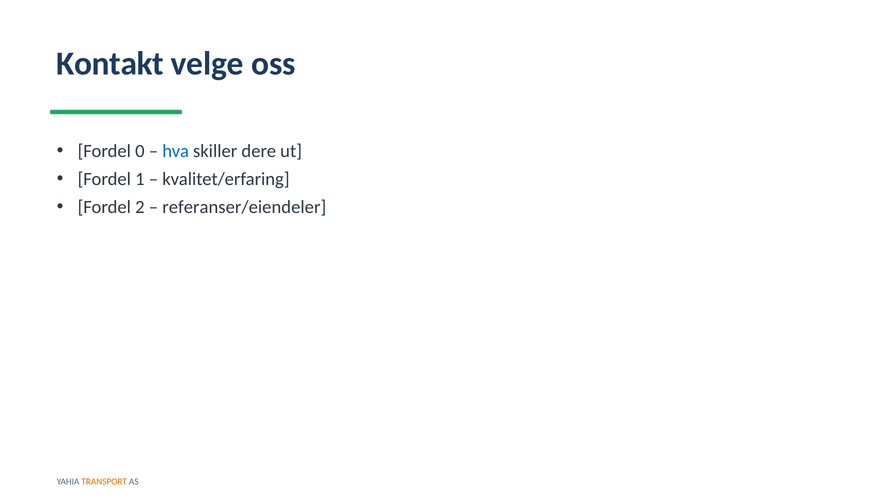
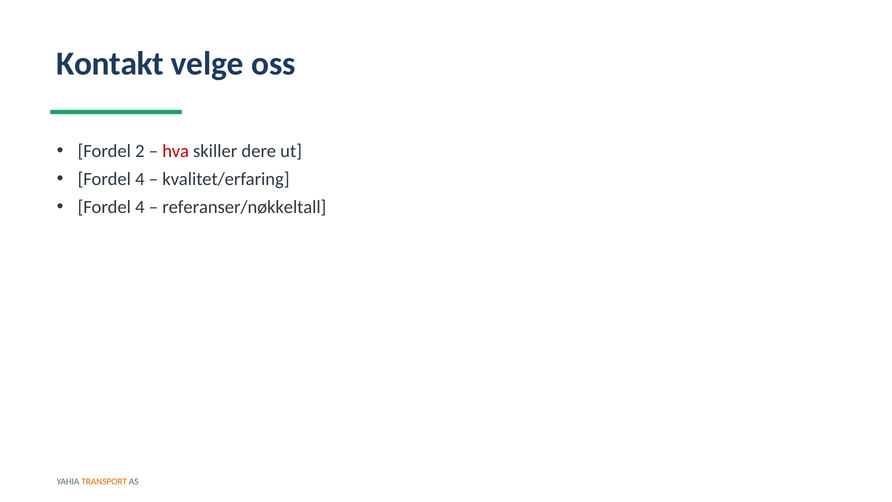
0: 0 -> 2
hva colour: blue -> red
1 at (140, 179): 1 -> 4
2 at (140, 207): 2 -> 4
referanser/eiendeler: referanser/eiendeler -> referanser/nøkkeltall
